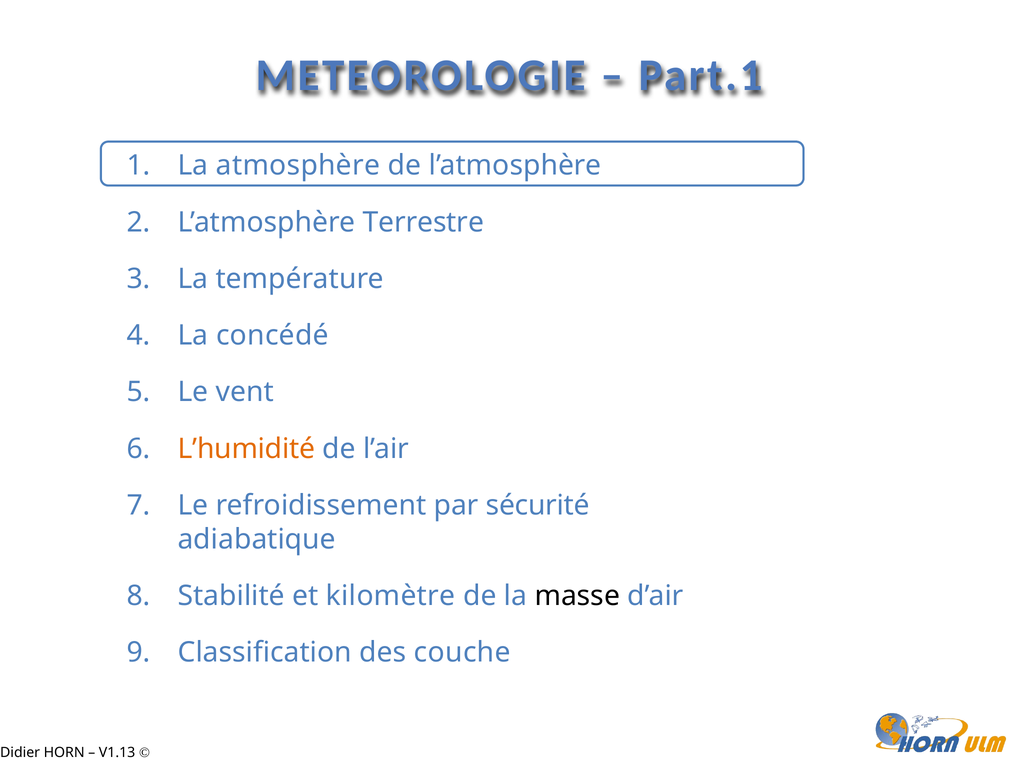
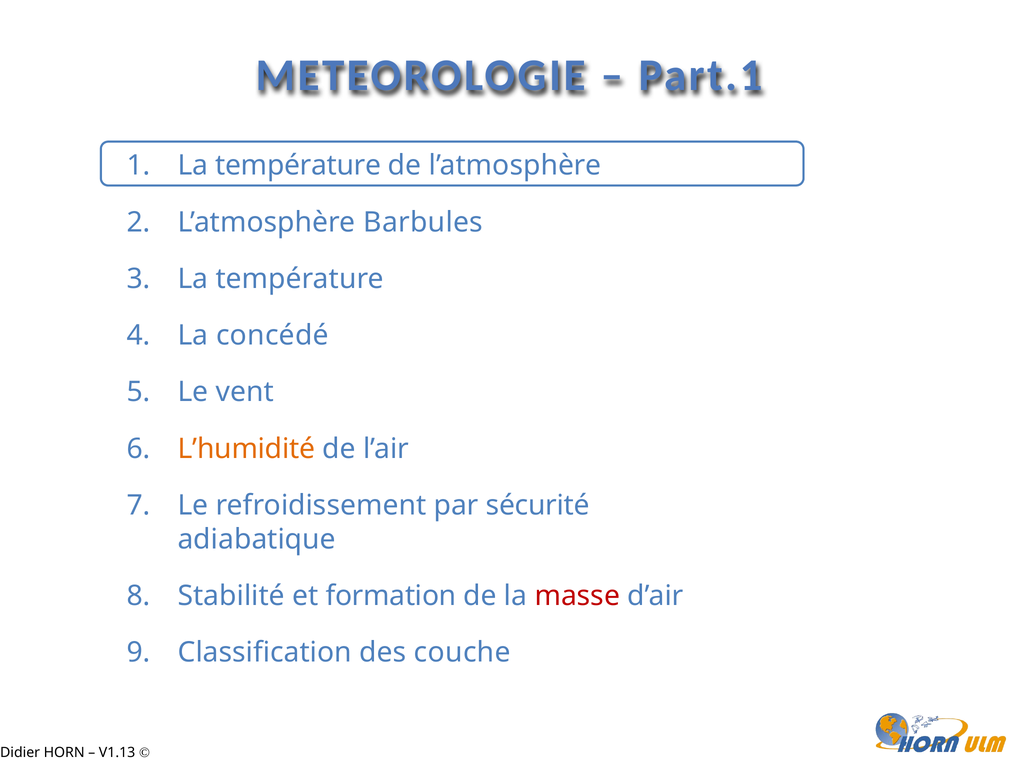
atmosphère at (298, 165): atmosphère -> température
Terrestre: Terrestre -> Barbules
kilomètre: kilomètre -> formation
masse colour: black -> red
